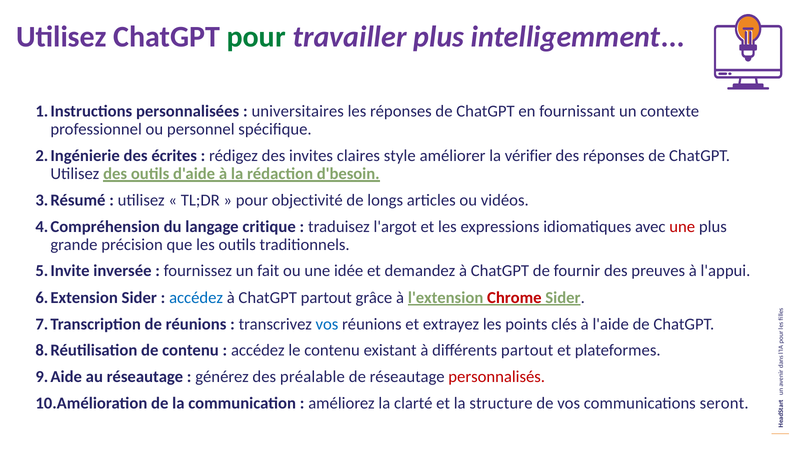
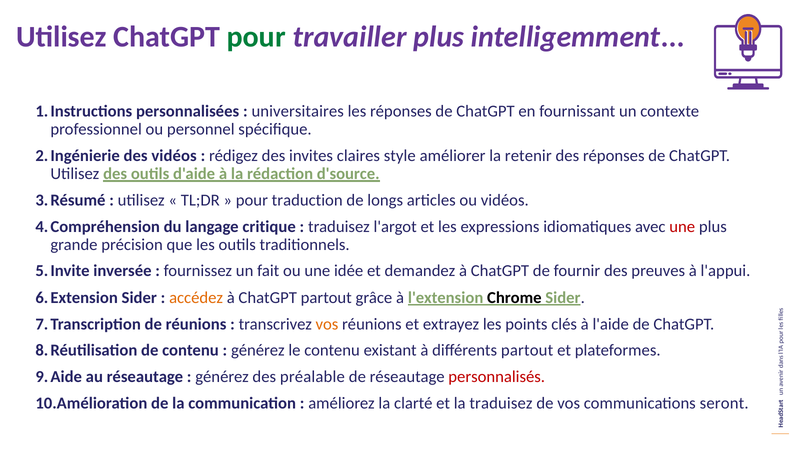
des écrites: écrites -> vidéos
vérifier: vérifier -> retenir
d'besoin: d'besoin -> d'source
objectivité: objectivité -> traduction
accédez at (196, 298) colour: blue -> orange
Chrome colour: red -> black
vos at (327, 324) colour: blue -> orange
accédez at (258, 350): accédez -> générez
la structure: structure -> traduisez
